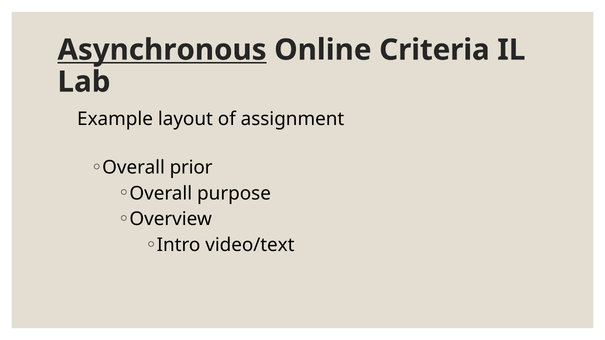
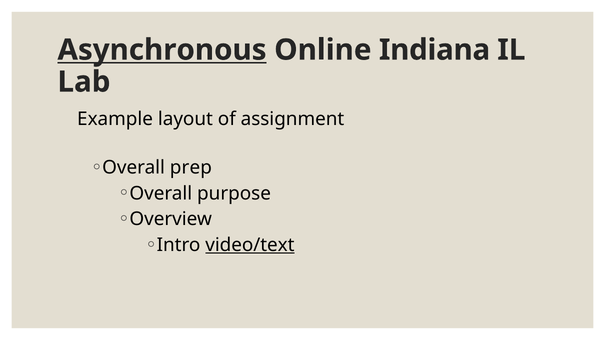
Criteria: Criteria -> Indiana
prior: prior -> prep
video/text underline: none -> present
